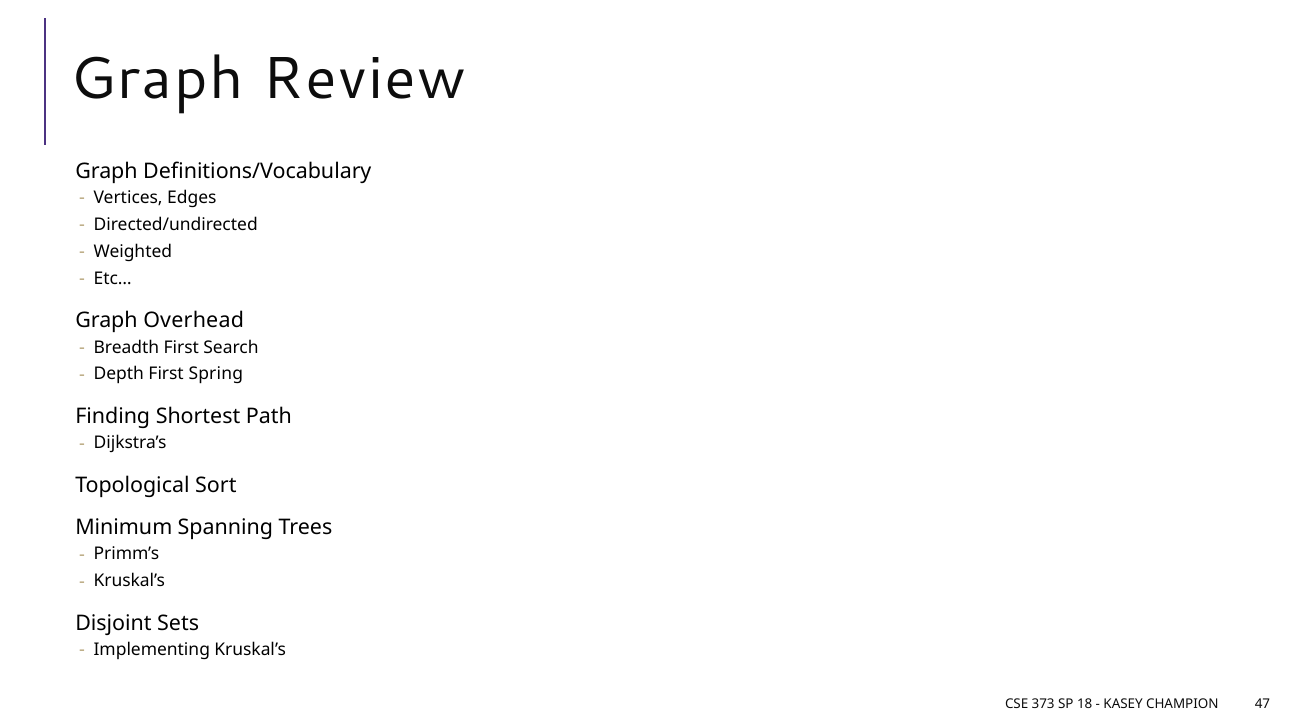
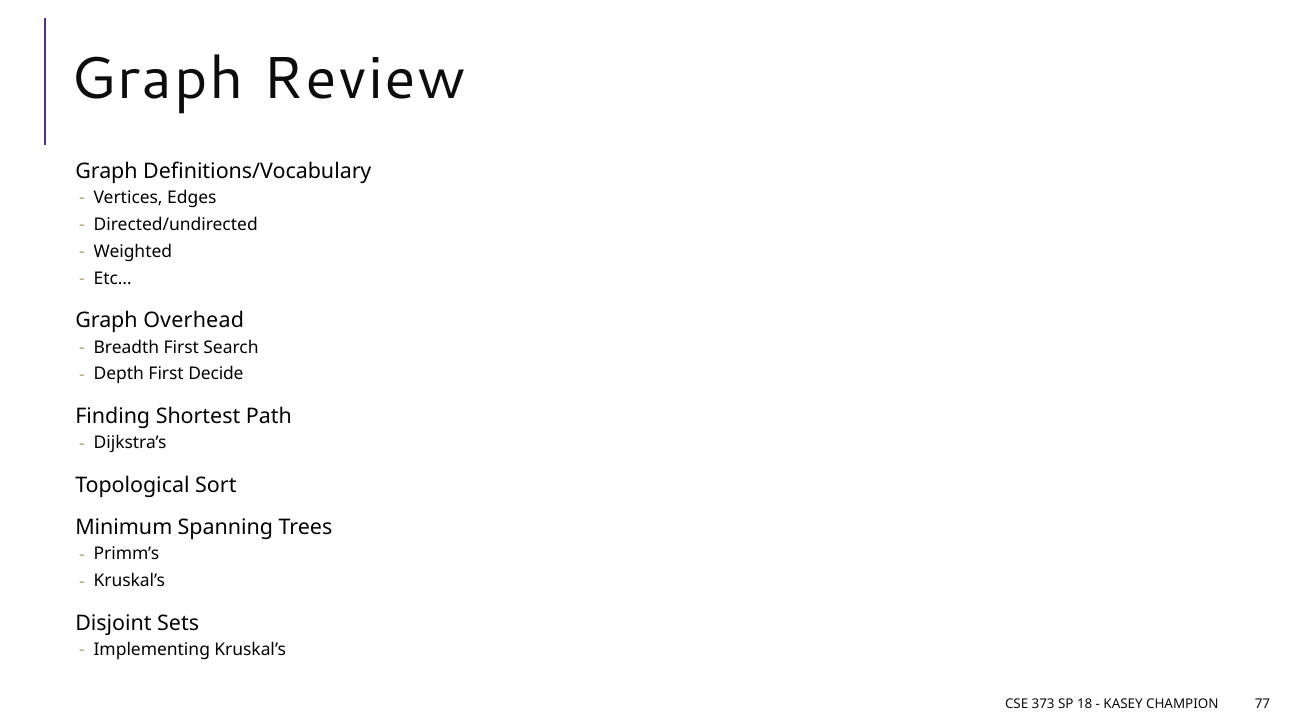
Spring: Spring -> Decide
47: 47 -> 77
